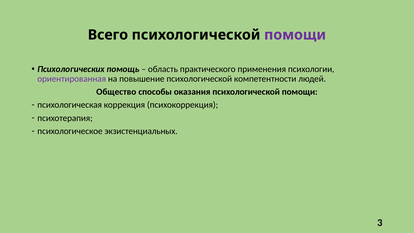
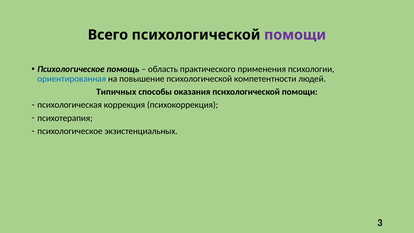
Психологических at (71, 69): Психологических -> Психологическое
ориентированная colour: purple -> blue
Общество: Общество -> Типичных
